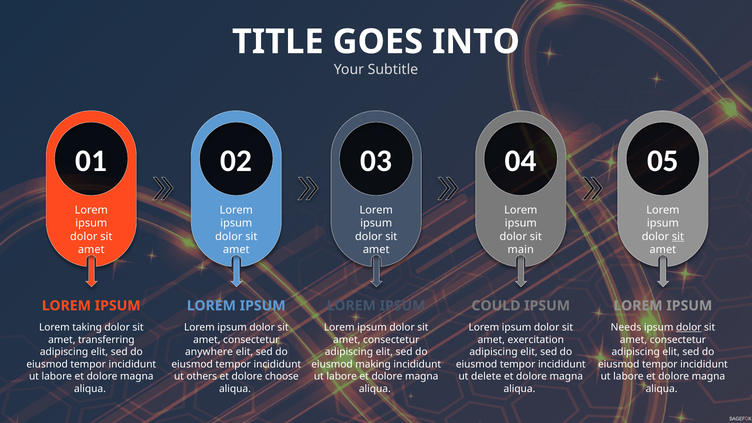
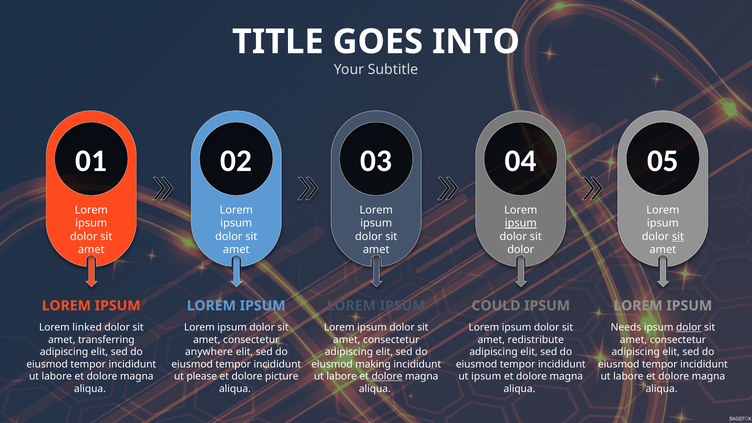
ipsum at (521, 223) underline: none -> present
main at (521, 250): main -> dolor
taking: taking -> linked
exercitation: exercitation -> redistribute
others: others -> please
choose: choose -> picture
dolore at (387, 376) underline: none -> present
ut delete: delete -> ipsum
